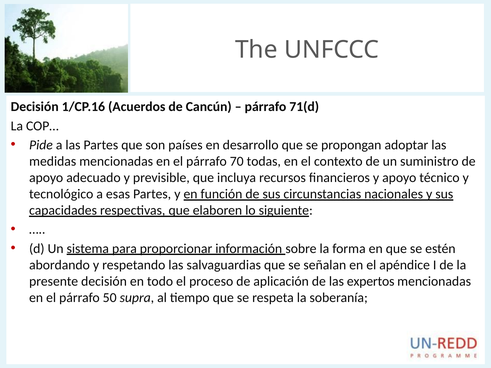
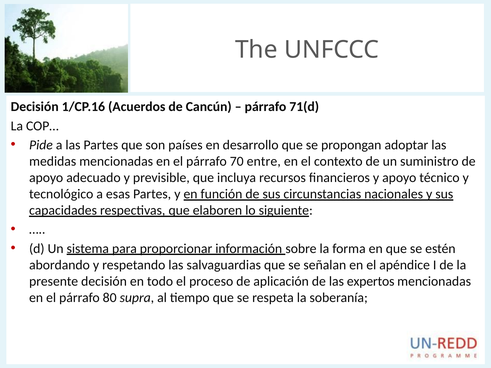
todas: todas -> entre
50: 50 -> 80
